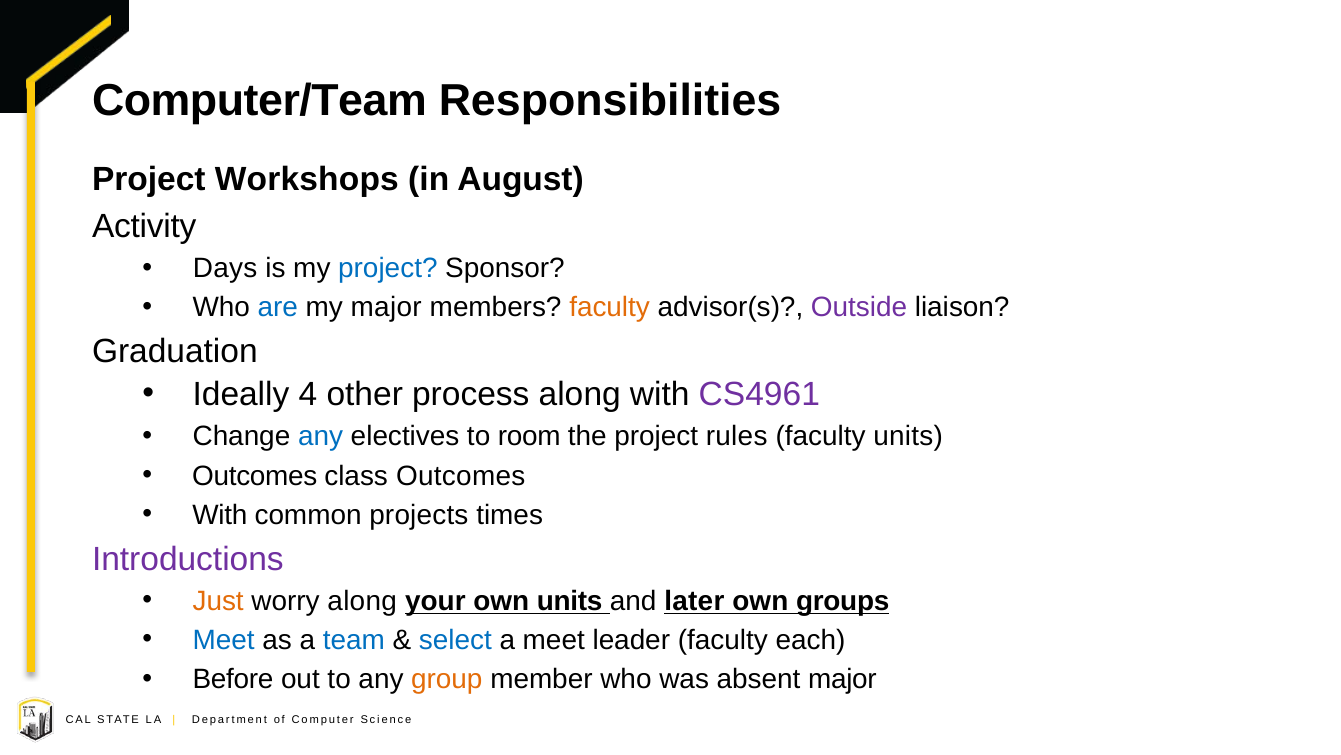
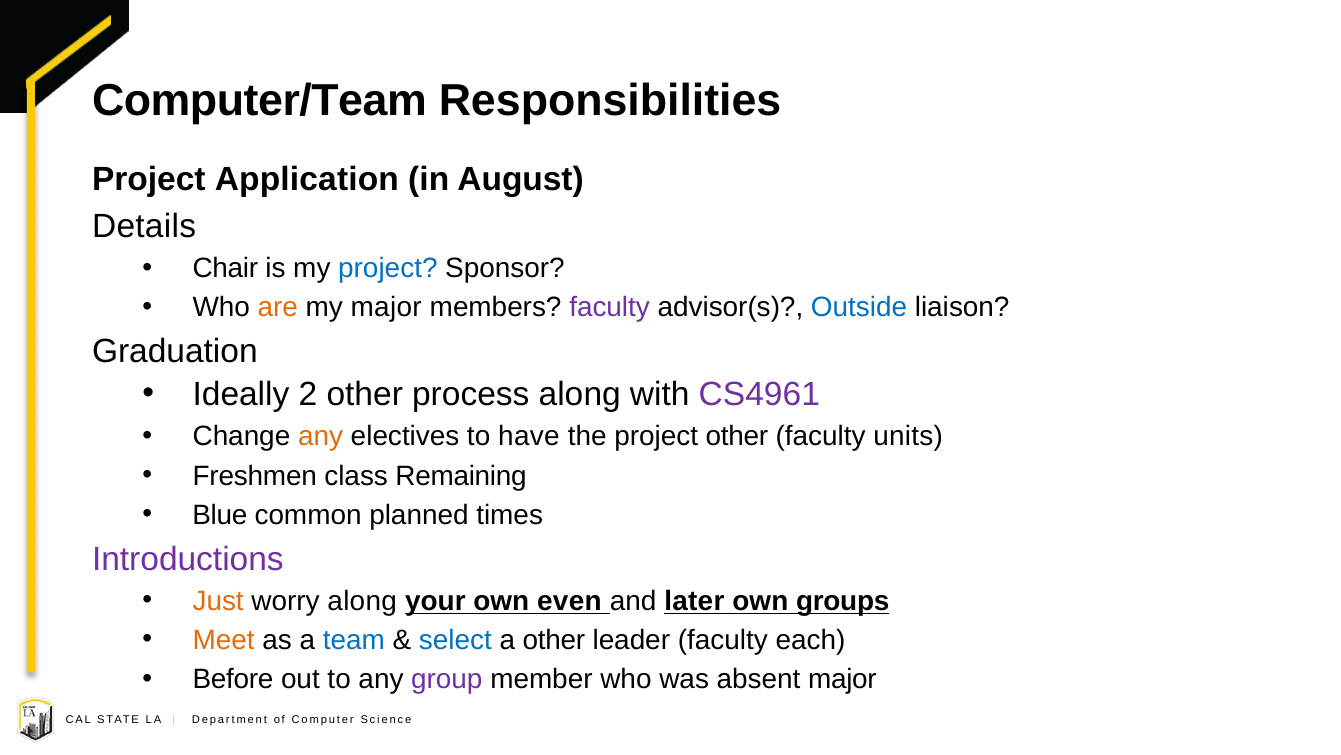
Workshops: Workshops -> Application
Activity: Activity -> Details
Days: Days -> Chair
are colour: blue -> orange
faculty at (610, 307) colour: orange -> purple
Outside colour: purple -> blue
4: 4 -> 2
any at (321, 436) colour: blue -> orange
room: room -> have
project rules: rules -> other
Outcomes at (255, 475): Outcomes -> Freshmen
class Outcomes: Outcomes -> Remaining
With at (220, 515): With -> Blue
projects: projects -> planned
own units: units -> even
Meet at (224, 640) colour: blue -> orange
a meet: meet -> other
group colour: orange -> purple
